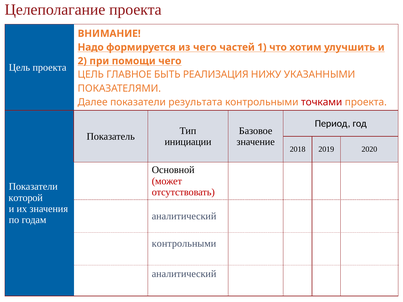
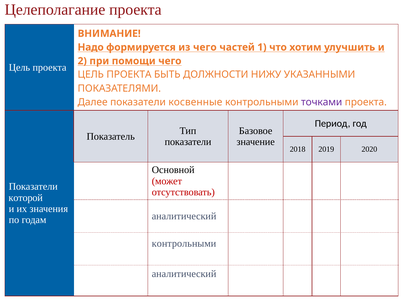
ГЛАВНОЕ at (129, 75): ГЛАВНОЕ -> ПРОЕКТА
РЕАЛИЗАЦИЯ: РЕАЛИЗАЦИЯ -> ДОЛЖНОСТИ
результата: результата -> косвенные
точками colour: red -> purple
инициации at (188, 142): инициации -> показатели
